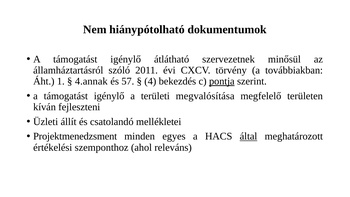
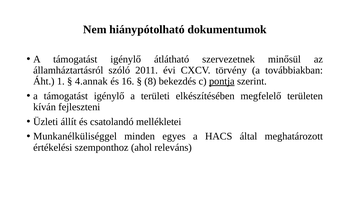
57: 57 -> 16
4: 4 -> 8
megvalósítása: megvalósítása -> elkészítésében
Projektmenedzsment: Projektmenedzsment -> Munkanélküliséggel
által underline: present -> none
